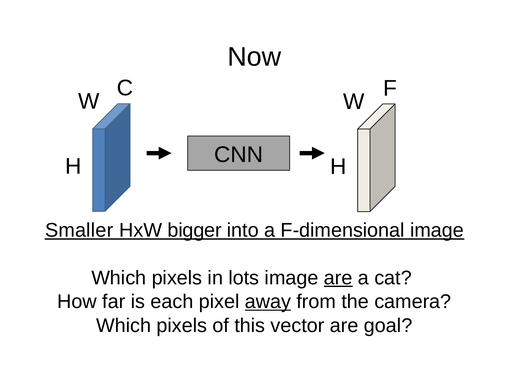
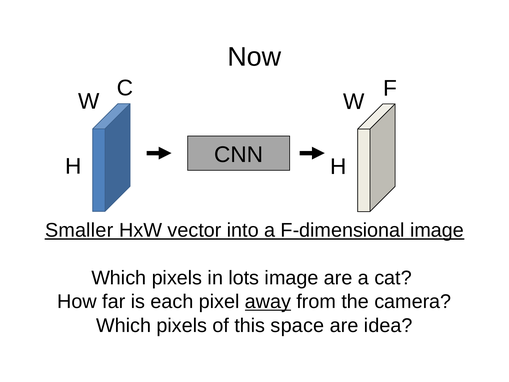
bigger: bigger -> vector
are at (338, 278) underline: present -> none
vector: vector -> space
goal: goal -> idea
